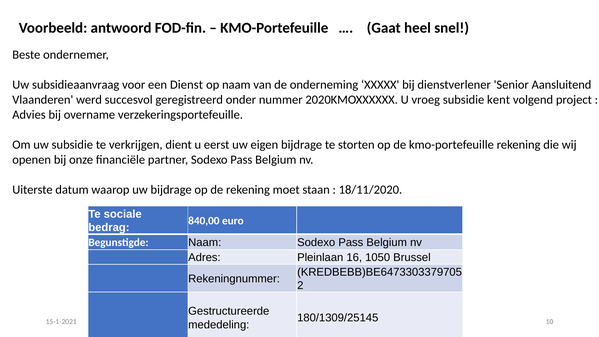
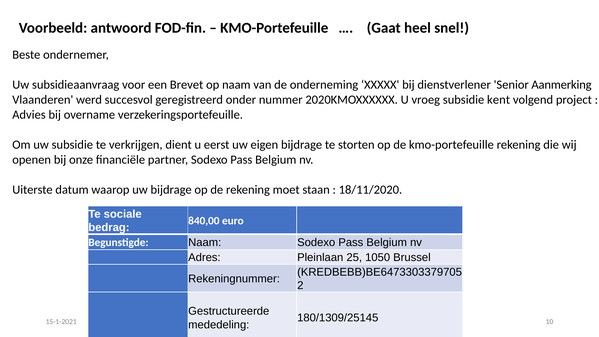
Dienst: Dienst -> Brevet
Aansluitend: Aansluitend -> Aanmerking
16: 16 -> 25
